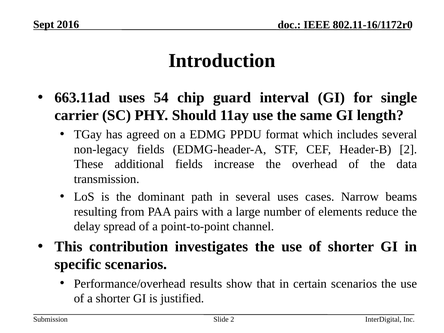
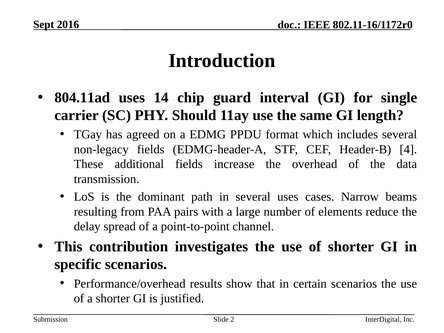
663.11ad: 663.11ad -> 804.11ad
54: 54 -> 14
Header-B 2: 2 -> 4
